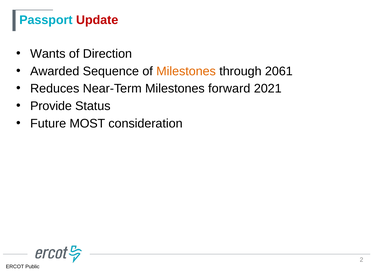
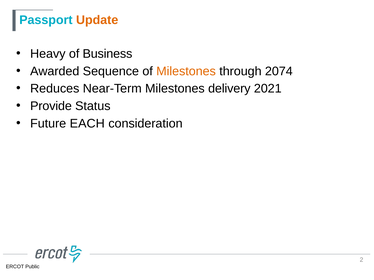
Update colour: red -> orange
Wants: Wants -> Heavy
Direction: Direction -> Business
2061: 2061 -> 2074
forward: forward -> delivery
MOST: MOST -> EACH
